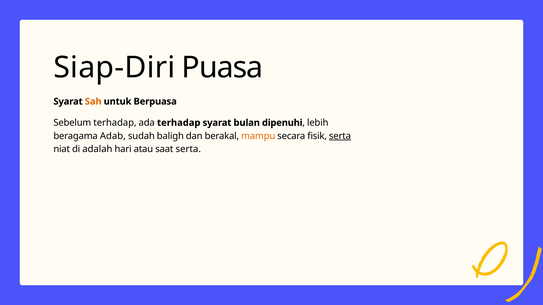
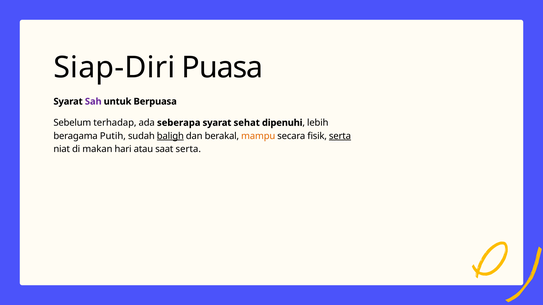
Sah colour: orange -> purple
ada terhadap: terhadap -> seberapa
bulan: bulan -> sehat
Adab: Adab -> Putih
baligh underline: none -> present
adalah: adalah -> makan
